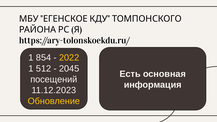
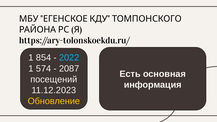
2022 colour: yellow -> light blue
512: 512 -> 574
2045: 2045 -> 2087
